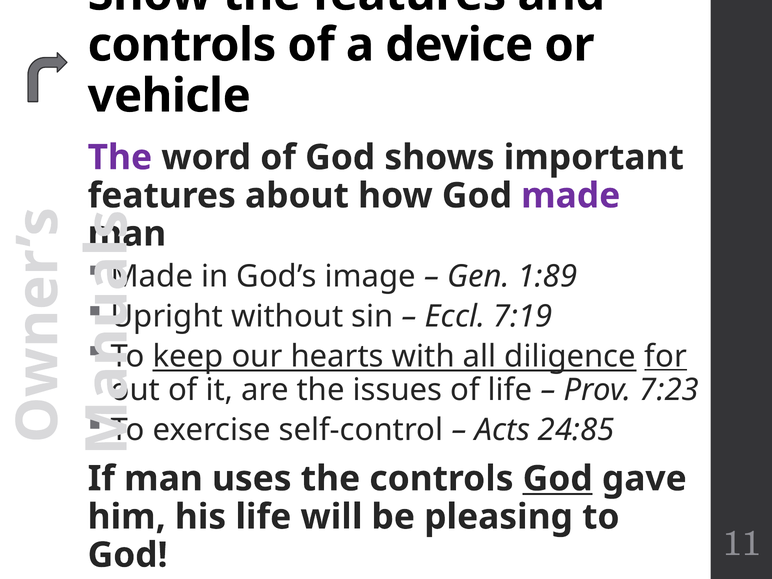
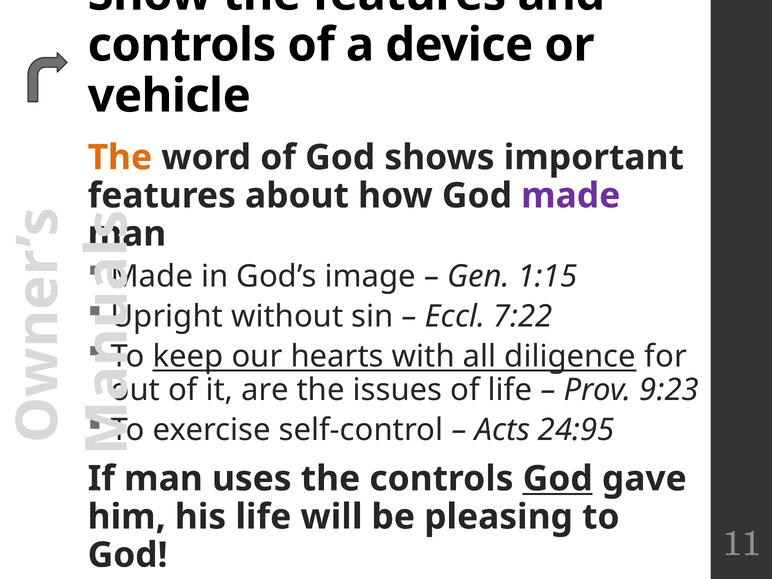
The at (120, 158) colour: purple -> orange
1:89: 1:89 -> 1:15
7:19: 7:19 -> 7:22
for underline: present -> none
7:23: 7:23 -> 9:23
24:85: 24:85 -> 24:95
